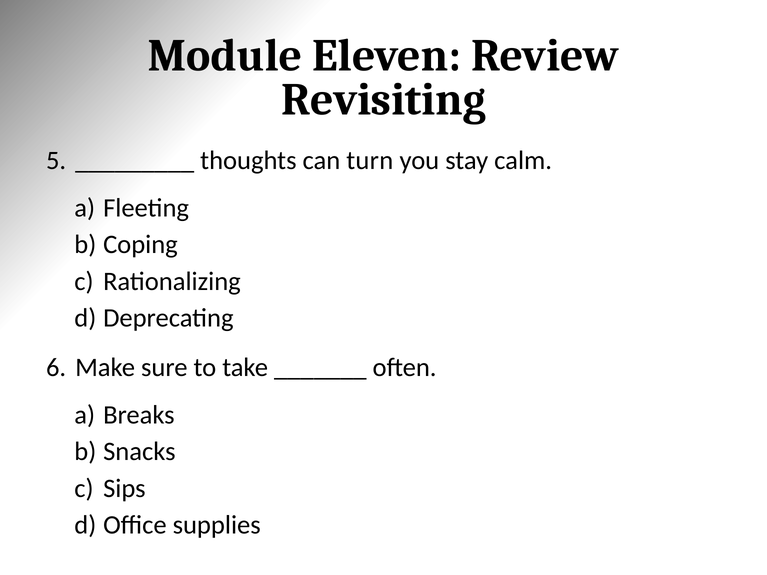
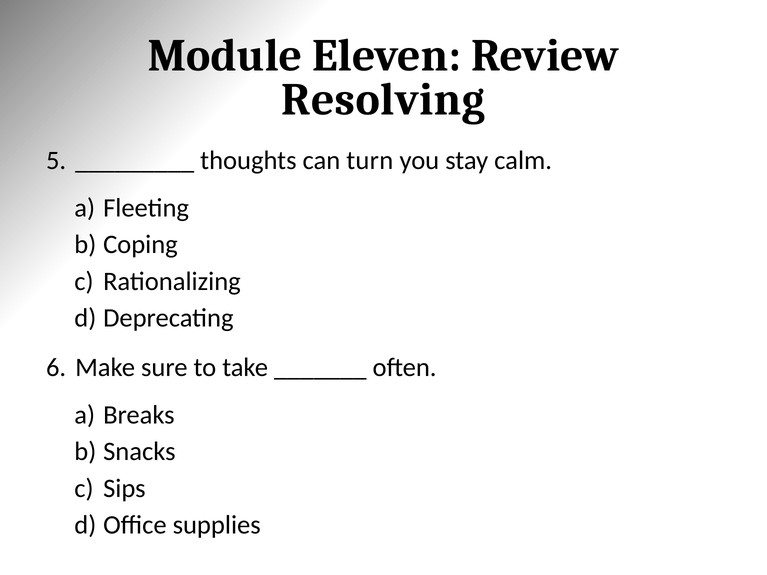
Revisiting: Revisiting -> Resolving
